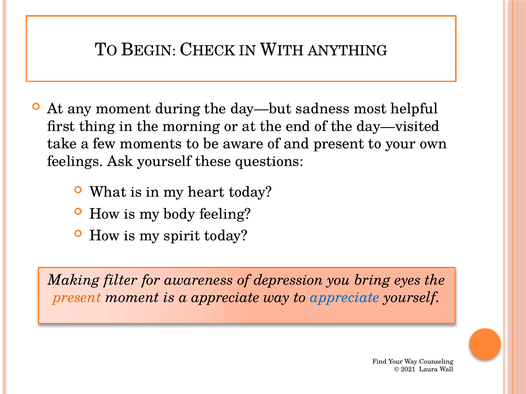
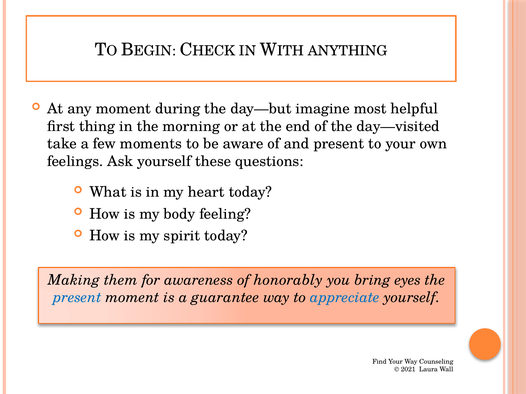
sadness: sadness -> imagine
filter: filter -> them
depression: depression -> honorably
present at (77, 298) colour: orange -> blue
a appreciate: appreciate -> guarantee
